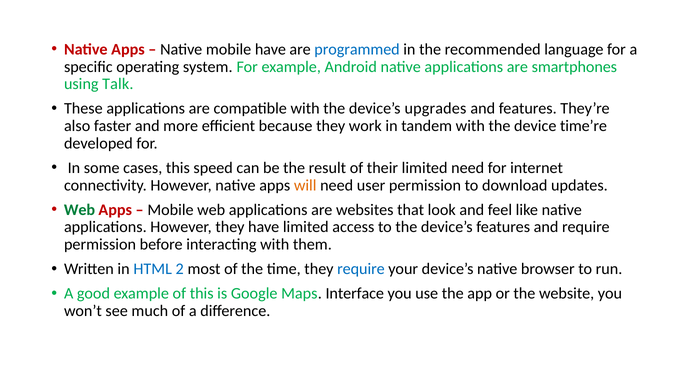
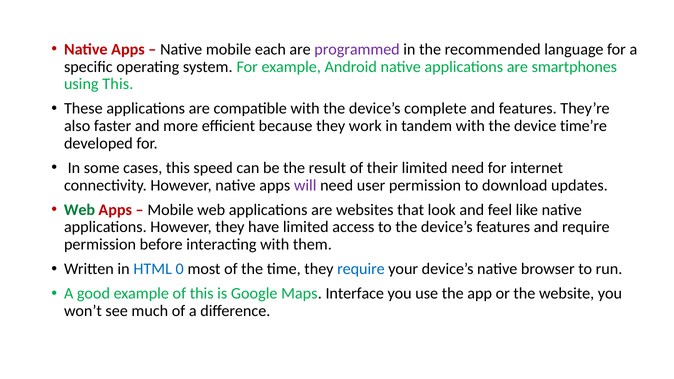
mobile have: have -> each
programmed colour: blue -> purple
using Talk: Talk -> This
upgrades: upgrades -> complete
will colour: orange -> purple
2: 2 -> 0
